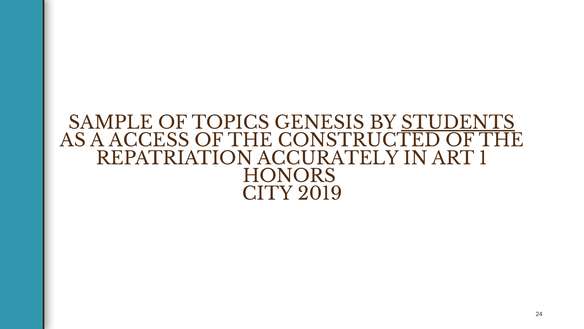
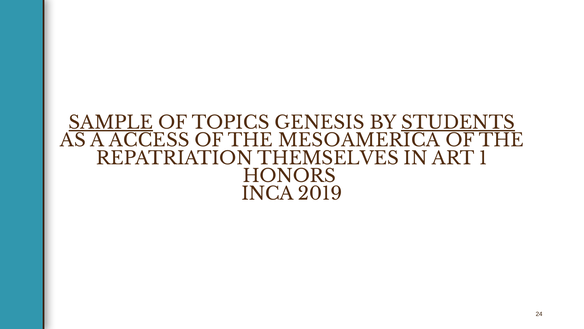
SAMPLE underline: none -> present
CONSTRUCTED: CONSTRUCTED -> MESOAMERICA
ACCURATELY: ACCURATELY -> THEMSELVES
CITY: CITY -> INCA
